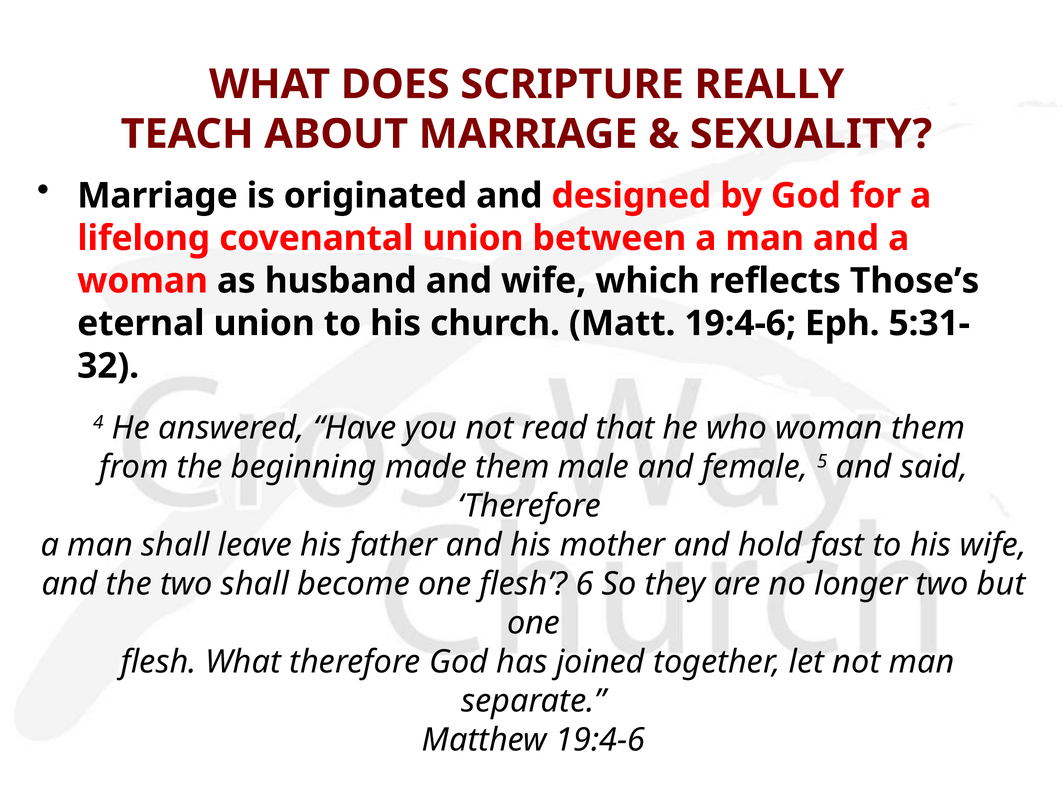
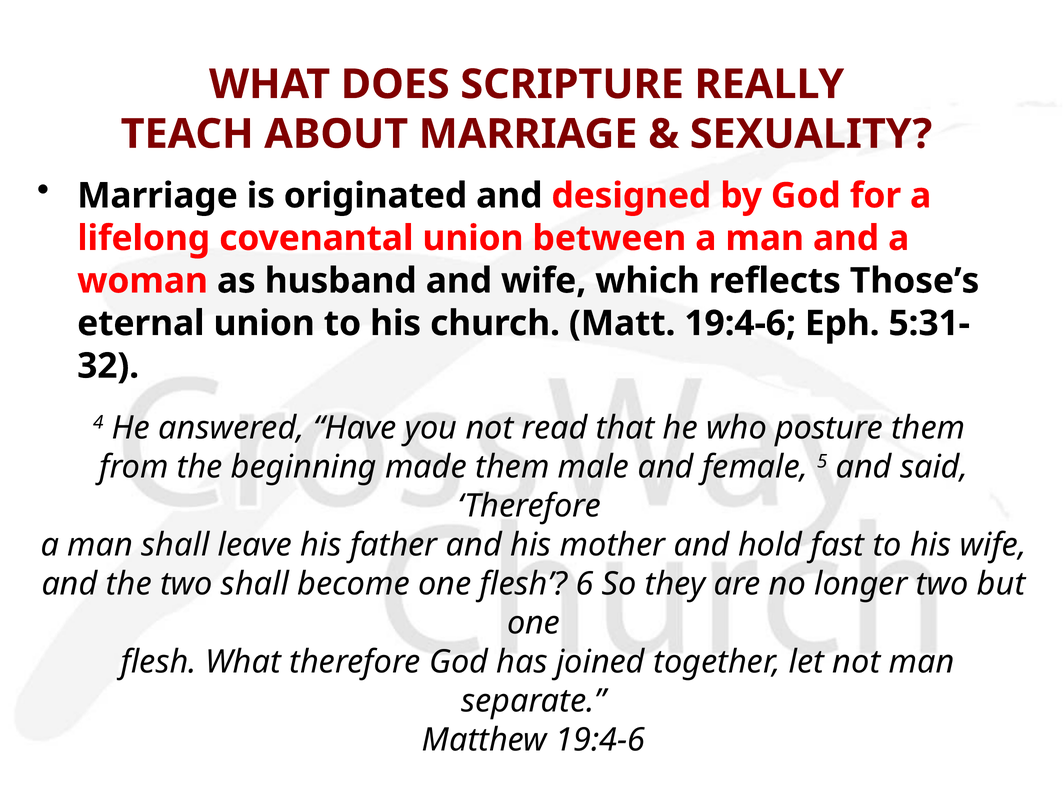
who woman: woman -> posture
